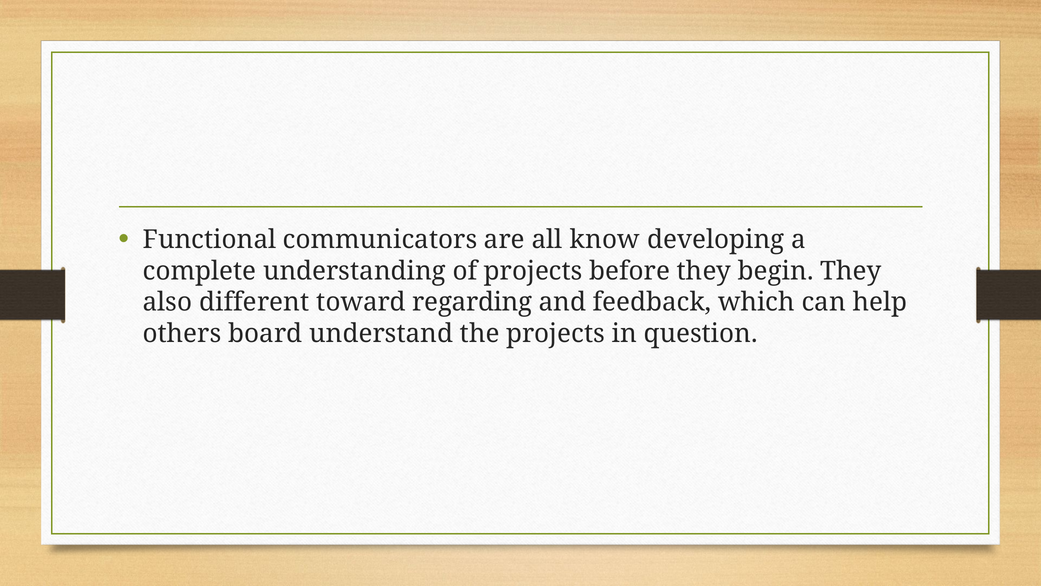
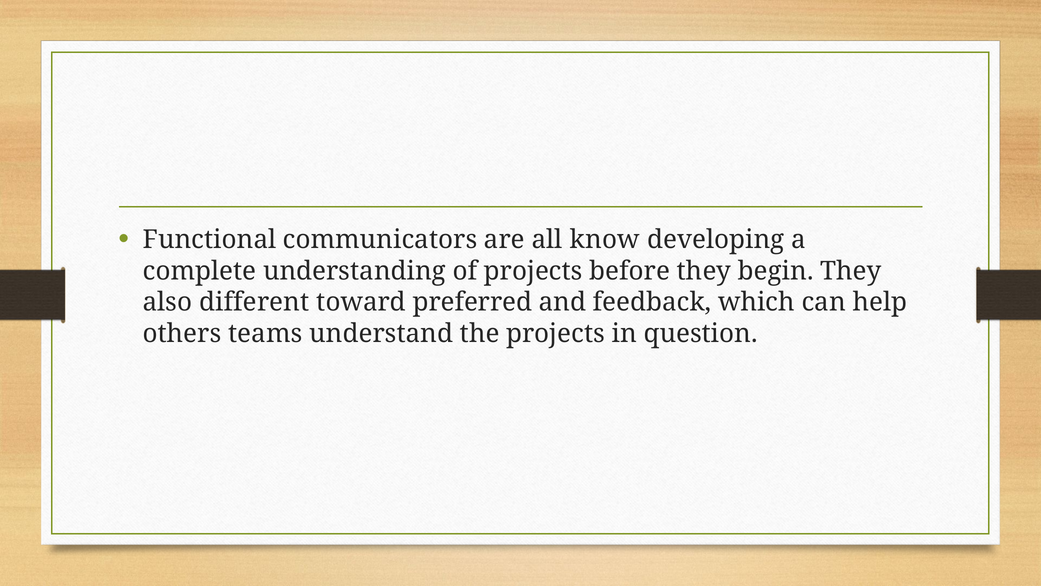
regarding: regarding -> preferred
board: board -> teams
